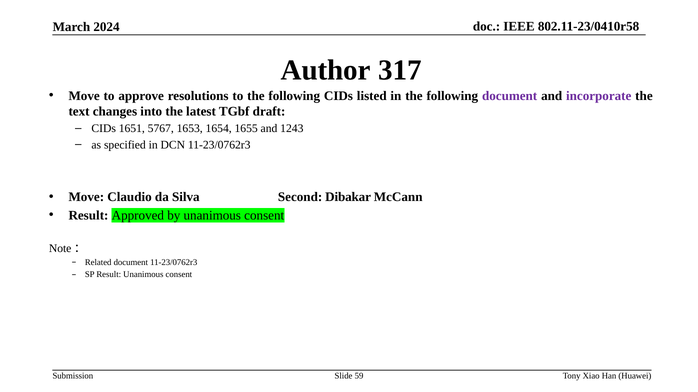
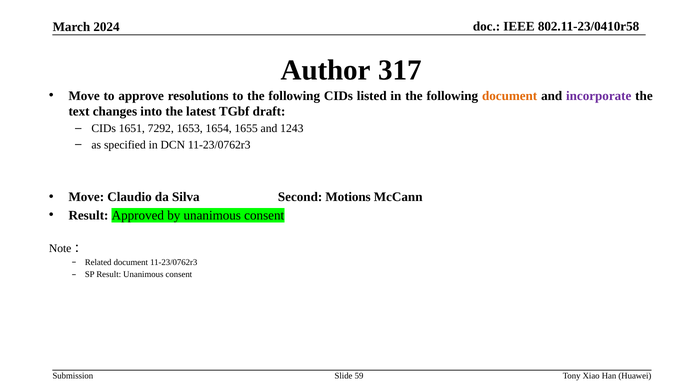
document at (510, 96) colour: purple -> orange
5767: 5767 -> 7292
Dibakar: Dibakar -> Motions
